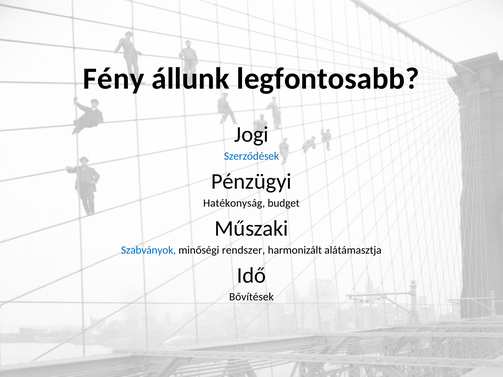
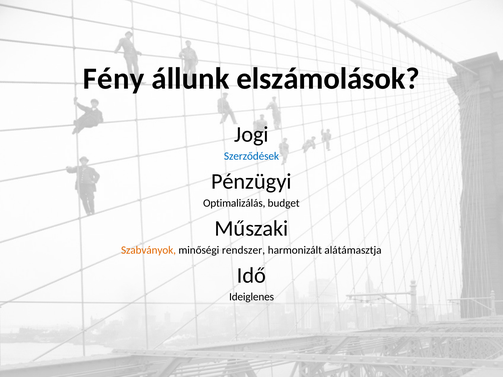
legfontosabb: legfontosabb -> elszámolások
Hatékonyság: Hatékonyság -> Optimalizálás
Szabványok colour: blue -> orange
Bővítések: Bővítések -> Ideiglenes
